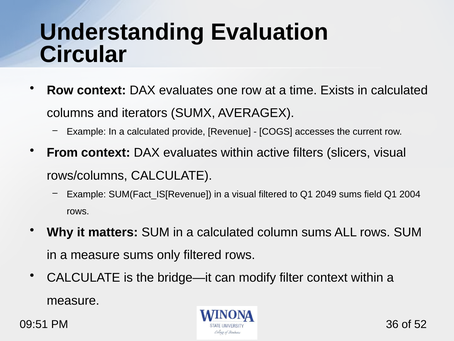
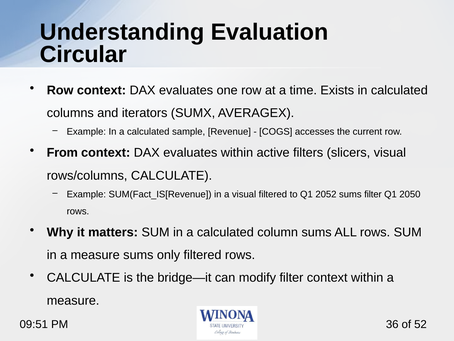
provide: provide -> sample
2049: 2049 -> 2052
sums field: field -> filter
2004: 2004 -> 2050
